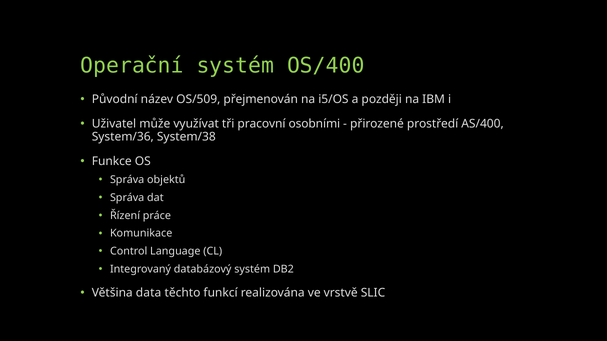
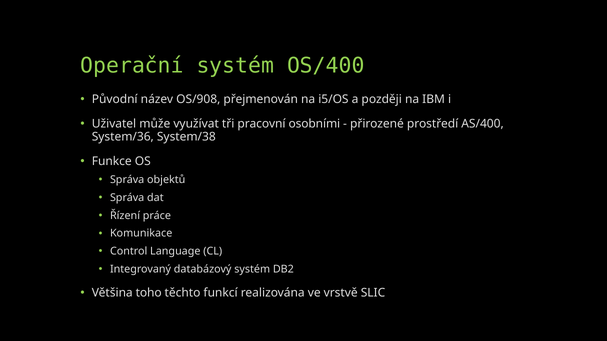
OS/509: OS/509 -> OS/908
data: data -> toho
